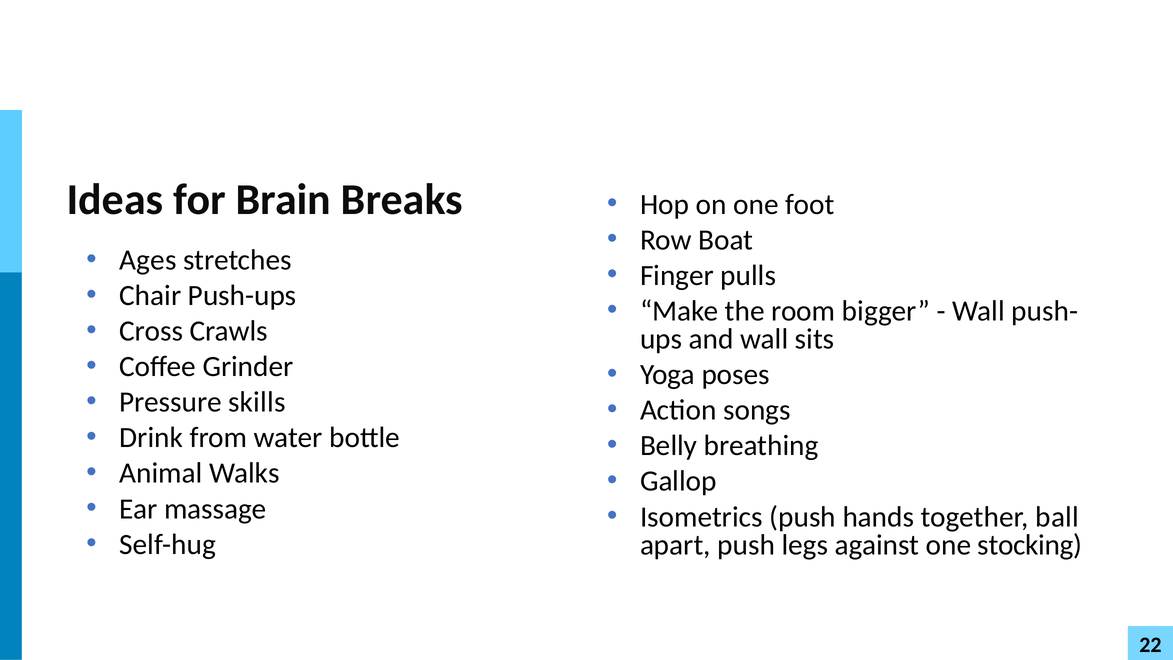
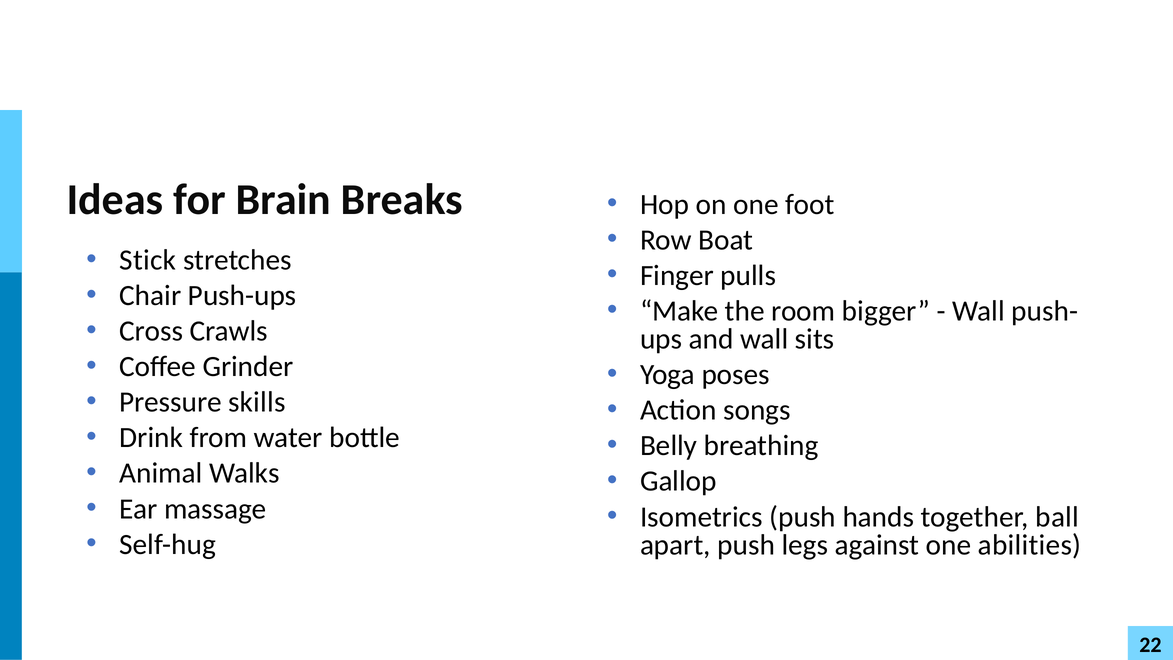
Ages: Ages -> Stick
stocking: stocking -> abilities
